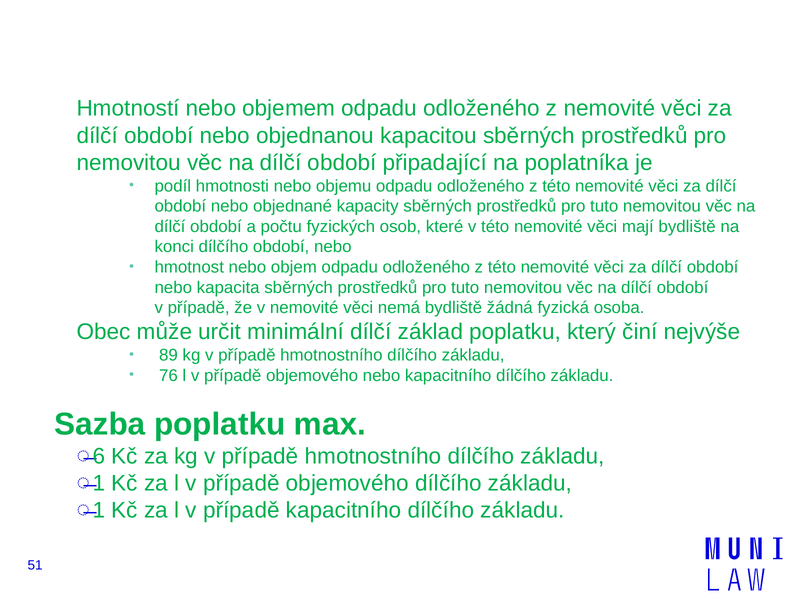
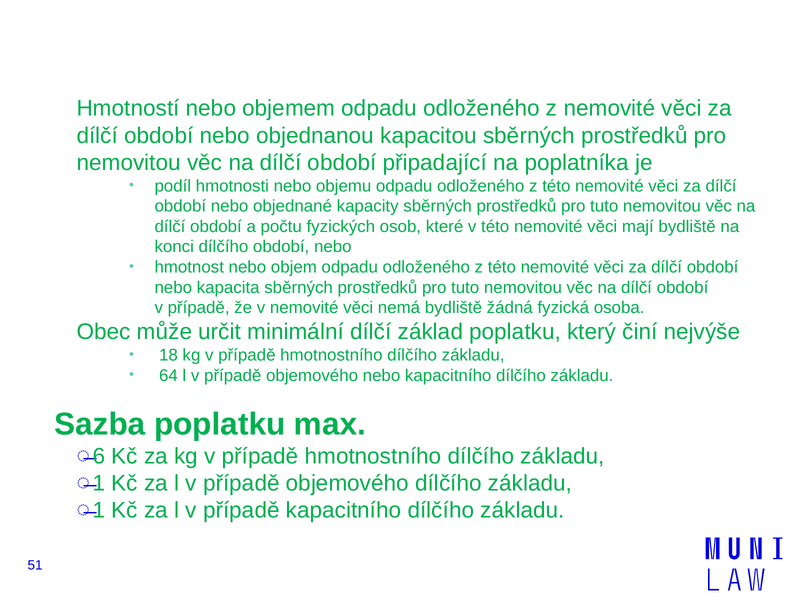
89: 89 -> 18
76: 76 -> 64
